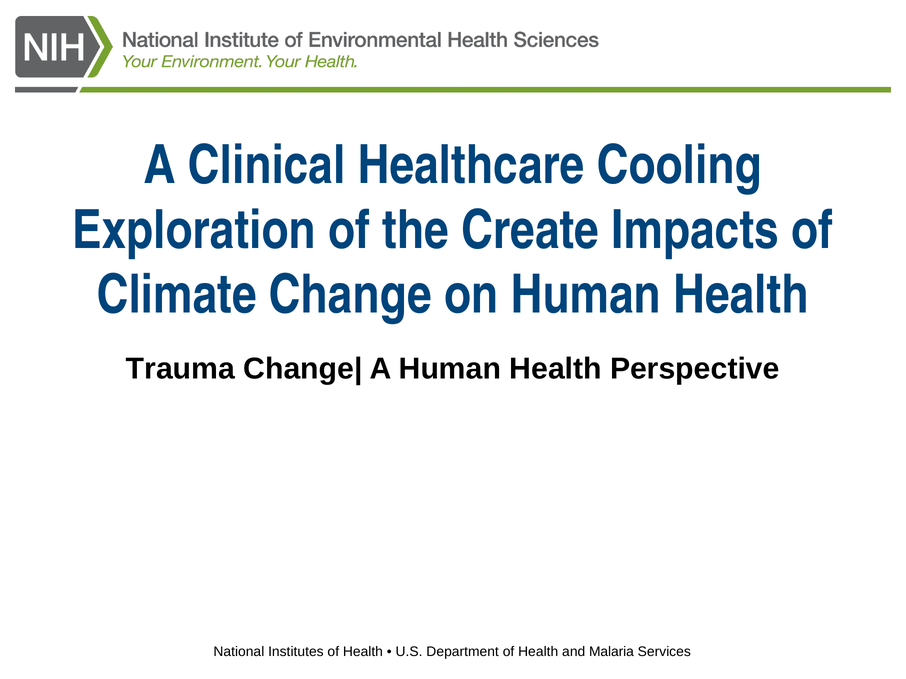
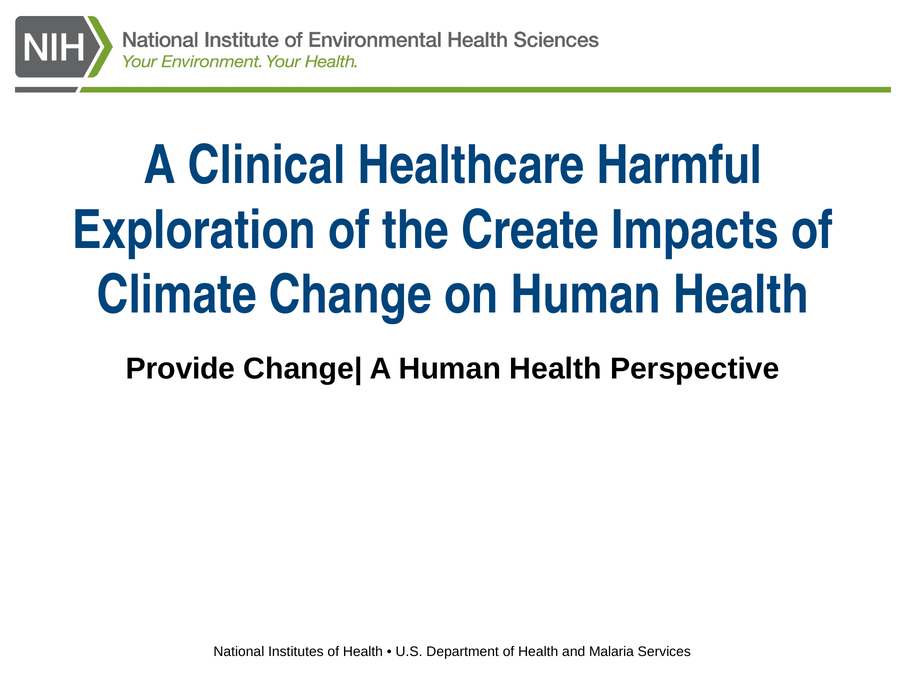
Cooling: Cooling -> Harmful
Trauma: Trauma -> Provide
